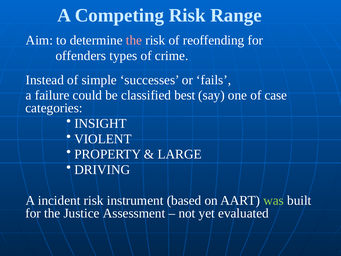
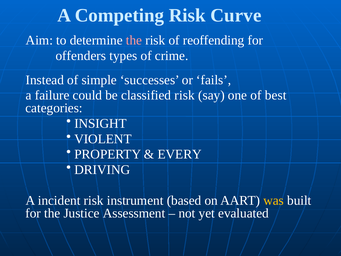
Range: Range -> Curve
classified best: best -> risk
case: case -> best
LARGE: LARGE -> EVERY
was colour: light green -> yellow
